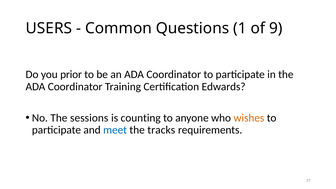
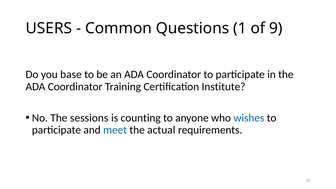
prior: prior -> base
Edwards: Edwards -> Institute
wishes colour: orange -> blue
tracks: tracks -> actual
